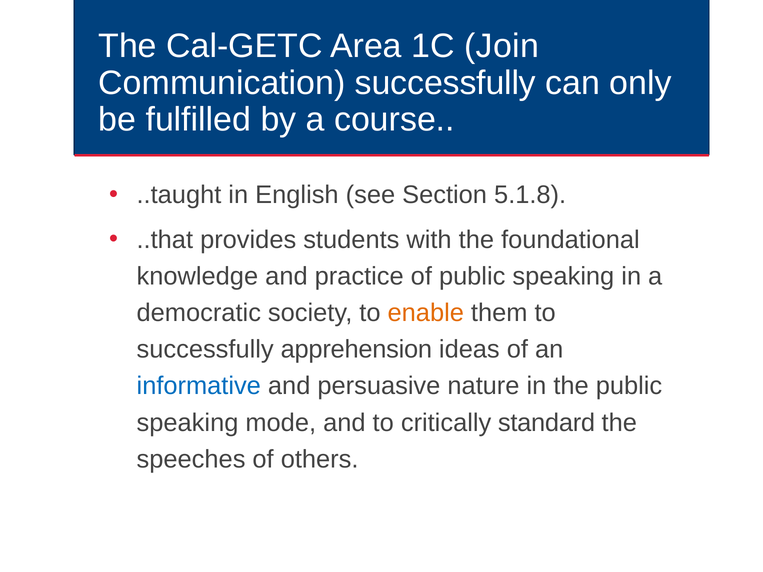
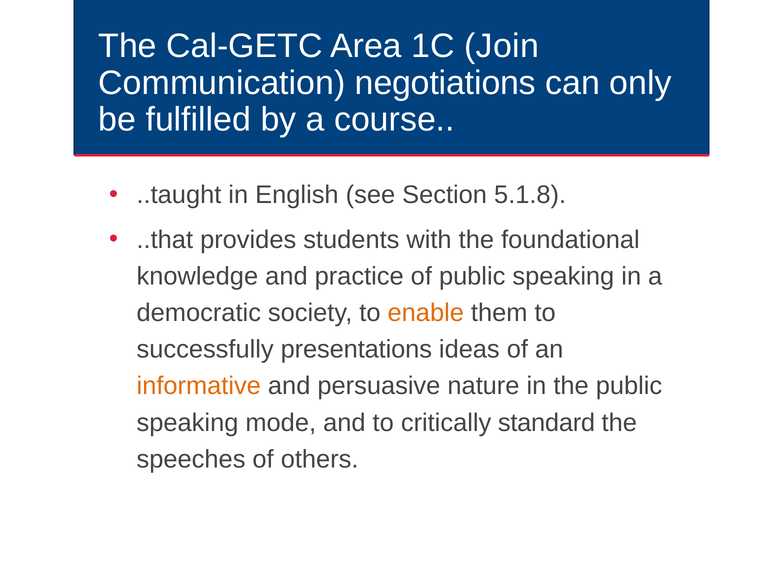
Communication successfully: successfully -> negotiations
apprehension: apprehension -> presentations
informative colour: blue -> orange
